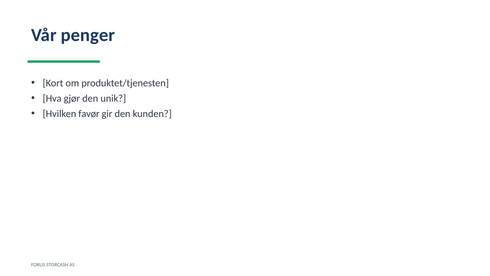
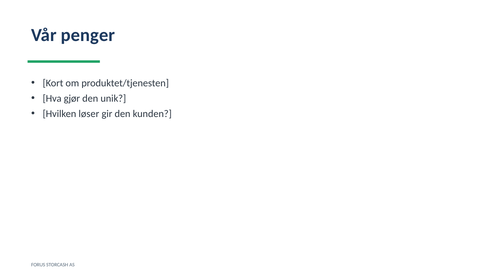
favør: favør -> løser
